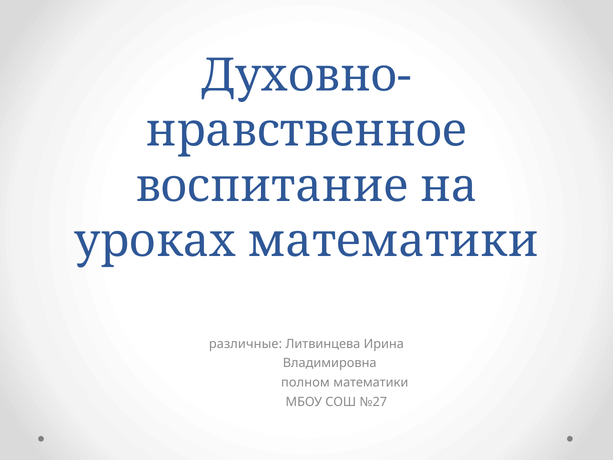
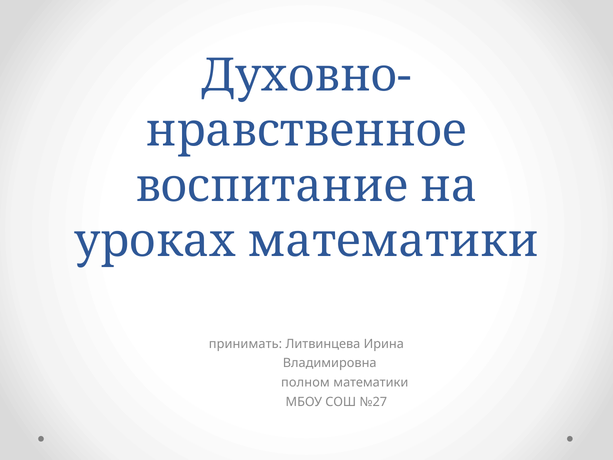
различные: различные -> принимать
